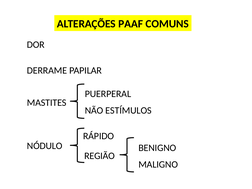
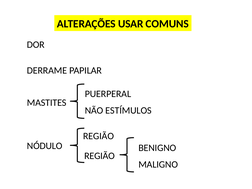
PAAF: PAAF -> USAR
RÁPIDO at (99, 136): RÁPIDO -> REGIÃO
